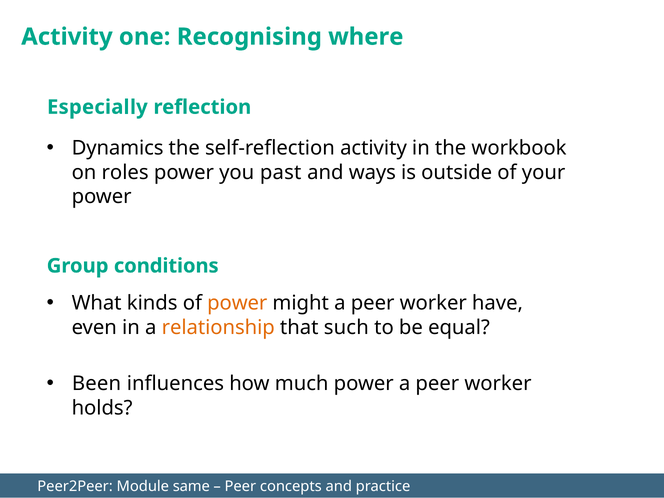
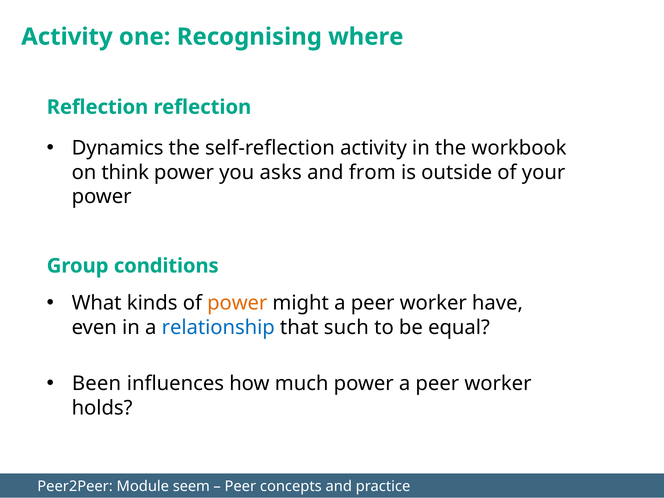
Especially at (97, 107): Especially -> Reflection
roles: roles -> think
past: past -> asks
ways: ways -> from
relationship colour: orange -> blue
same: same -> seem
